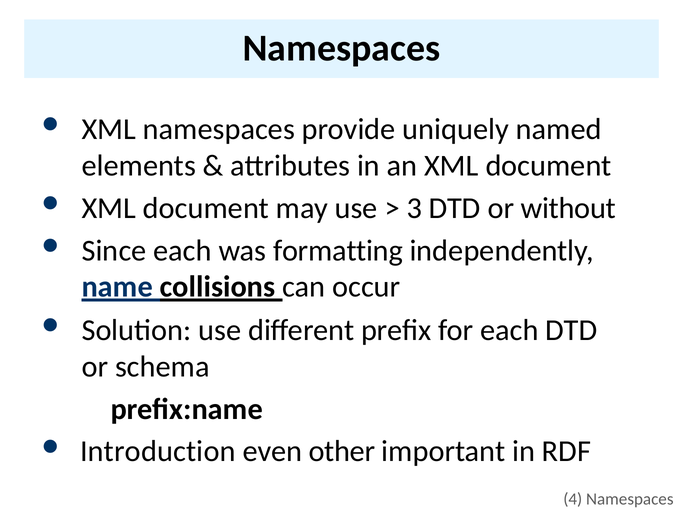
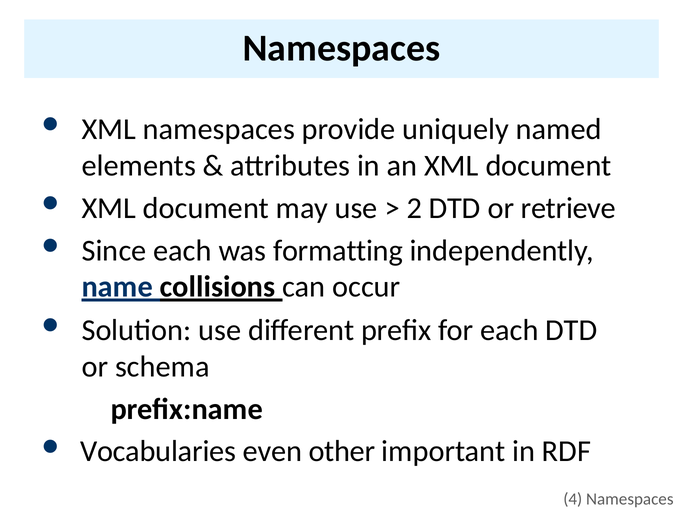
3: 3 -> 2
without: without -> retrieve
Introduction: Introduction -> Vocabularies
